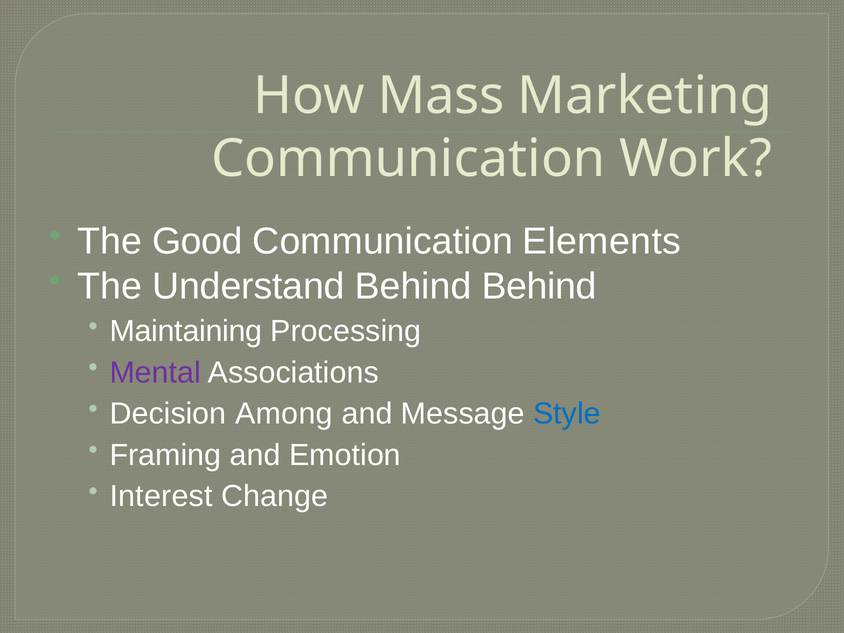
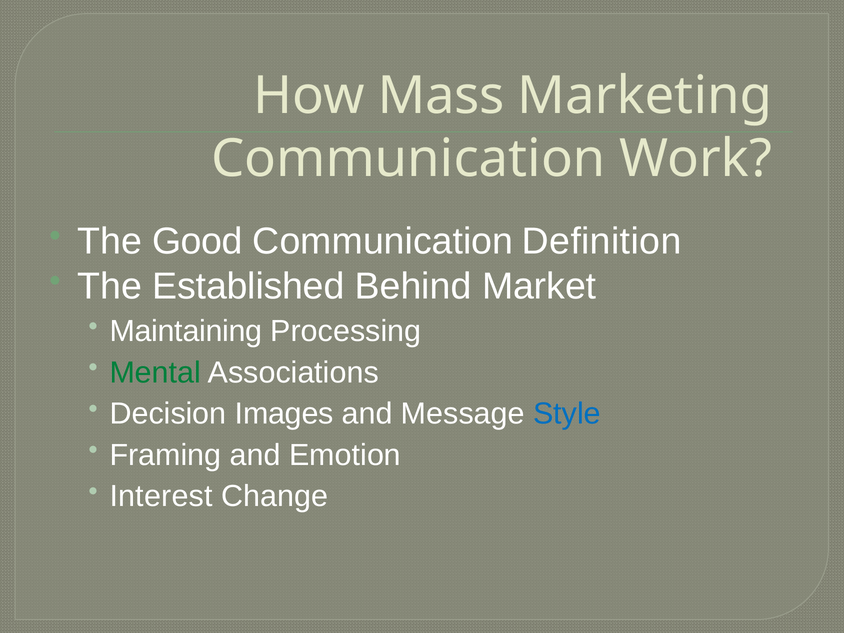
Elements: Elements -> Definition
Understand: Understand -> Established
Behind Behind: Behind -> Market
Mental colour: purple -> green
Among: Among -> Images
